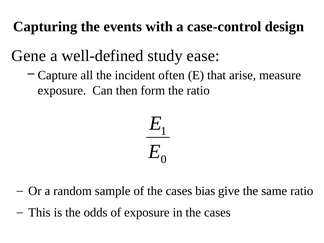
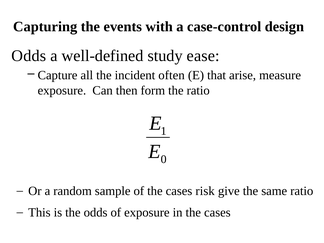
Gene at (29, 56): Gene -> Odds
bias: bias -> risk
